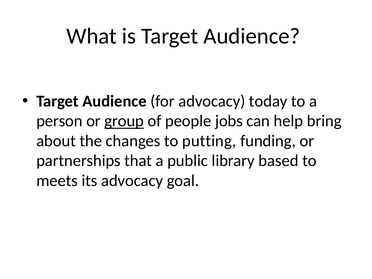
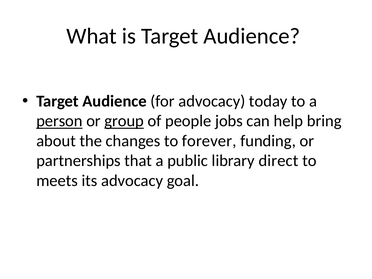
person underline: none -> present
putting: putting -> forever
based: based -> direct
